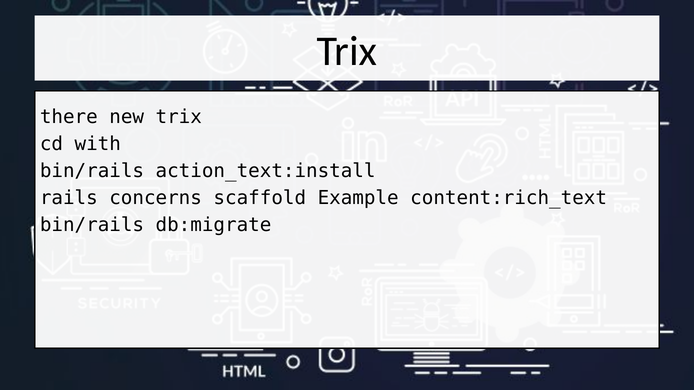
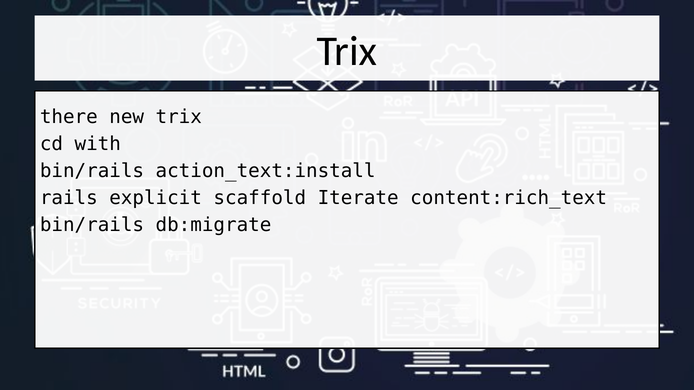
concerns: concerns -> explicit
Example: Example -> Iterate
